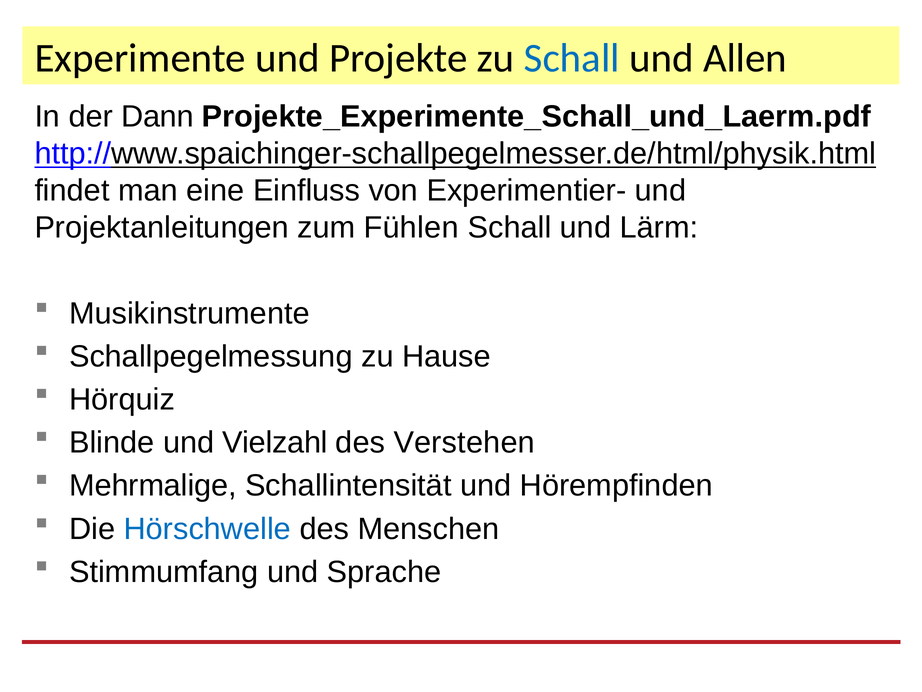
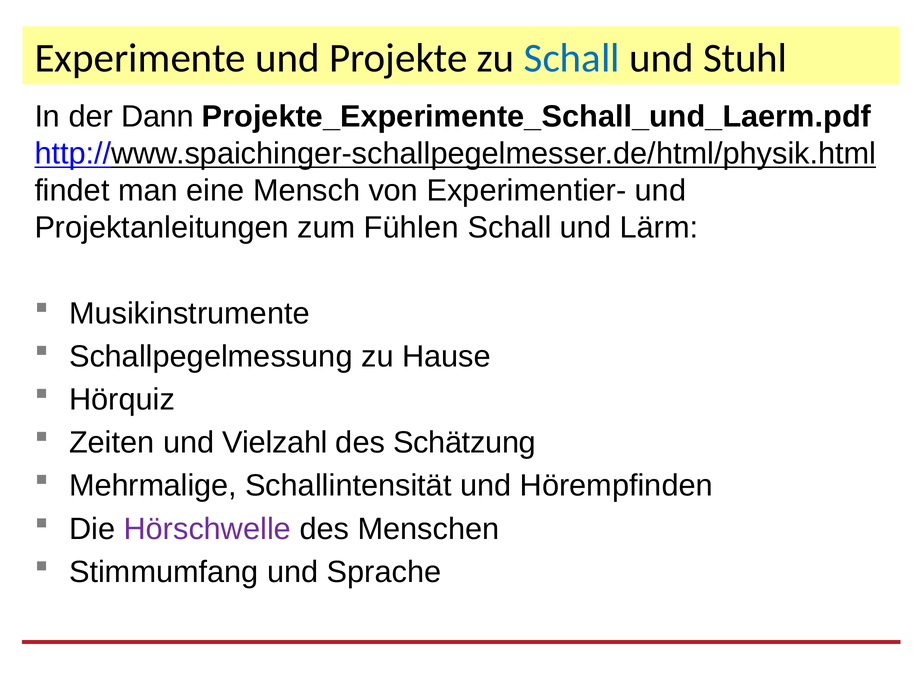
Allen: Allen -> Stuhl
Einfluss: Einfluss -> Mensch
Blinde: Blinde -> Zeiten
Verstehen: Verstehen -> Schätzung
Hörschwelle colour: blue -> purple
